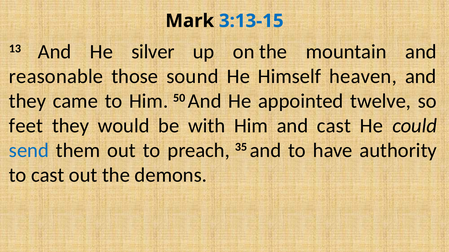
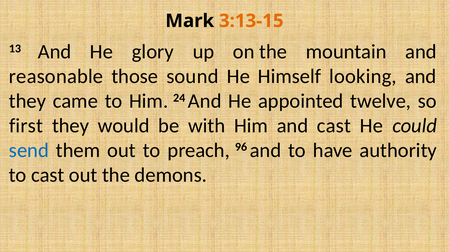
3:13-15 colour: blue -> orange
silver: silver -> glory
heaven: heaven -> looking
50: 50 -> 24
feet: feet -> first
35: 35 -> 96
